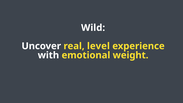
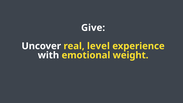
Wild: Wild -> Give
